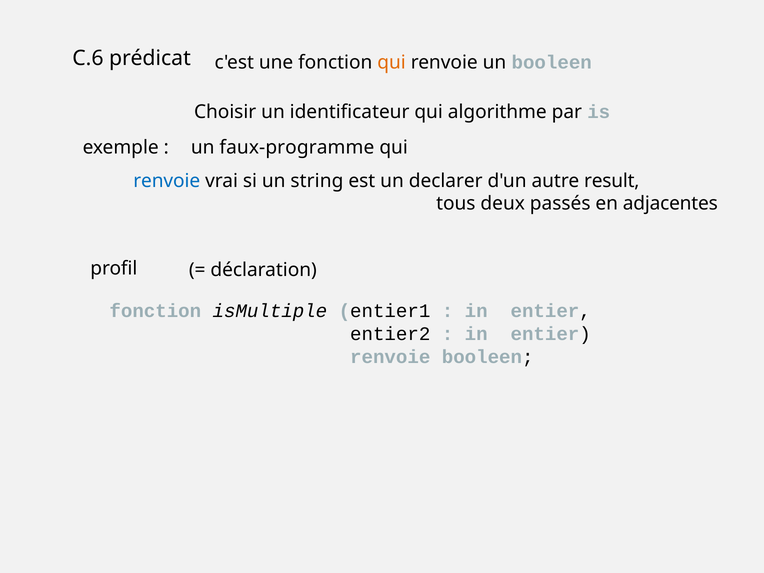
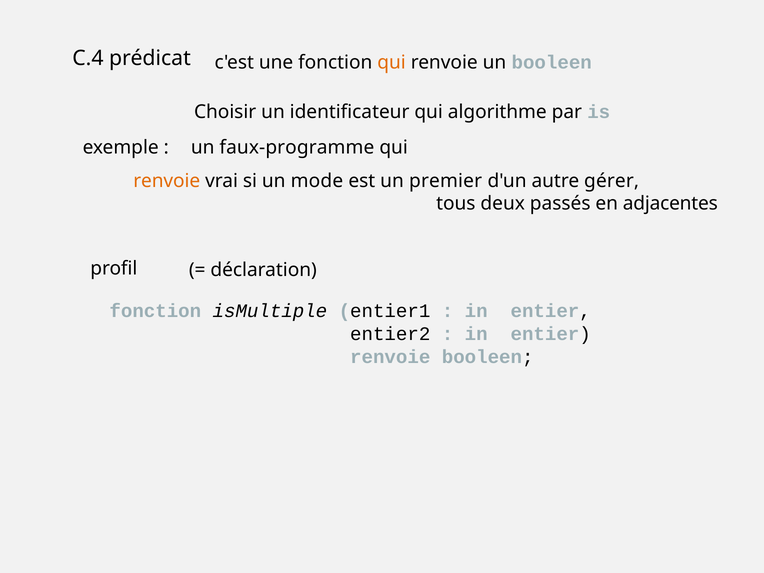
C.6: C.6 -> C.4
renvoie at (167, 181) colour: blue -> orange
string: string -> mode
declarer: declarer -> premier
result: result -> gérer
